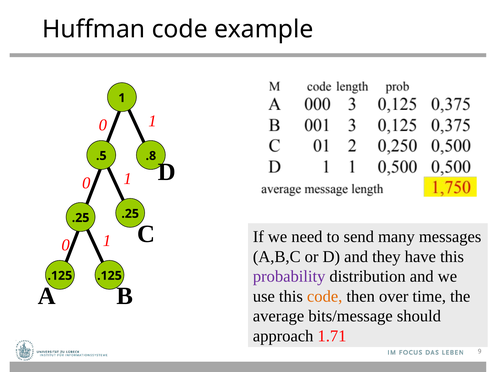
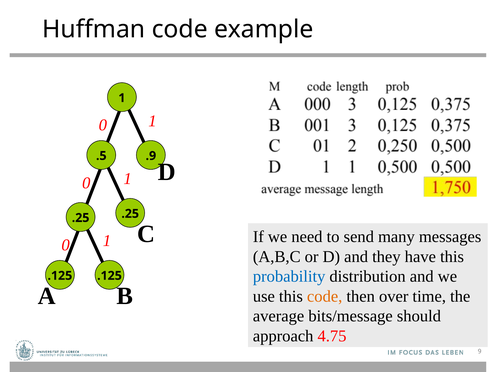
.8: .8 -> .9
probability colour: purple -> blue
1.71: 1.71 -> 4.75
